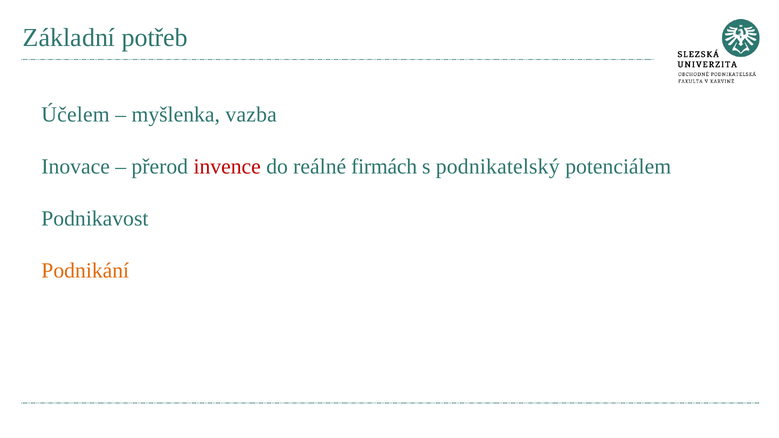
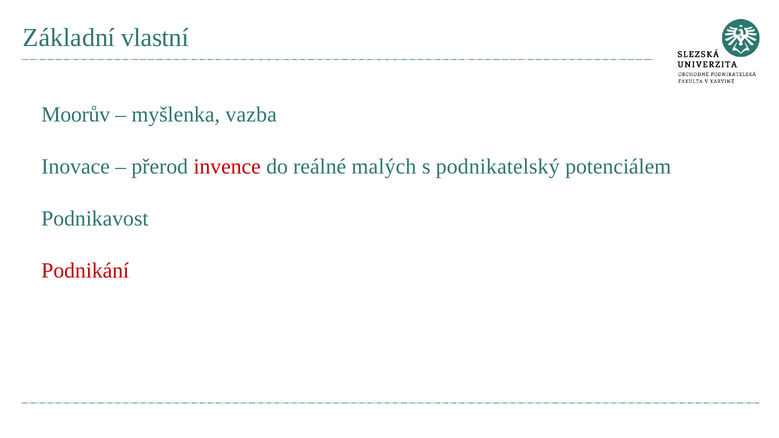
potřeb: potřeb -> vlastní
Účelem: Účelem -> Moorův
firmách: firmách -> malých
Podnikání colour: orange -> red
